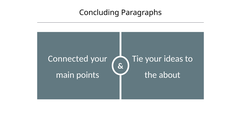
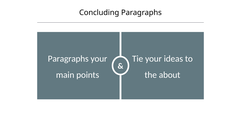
Connected at (68, 58): Connected -> Paragraphs
